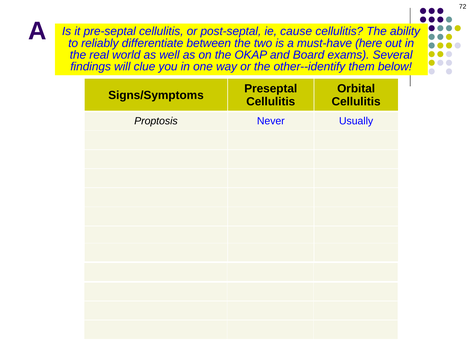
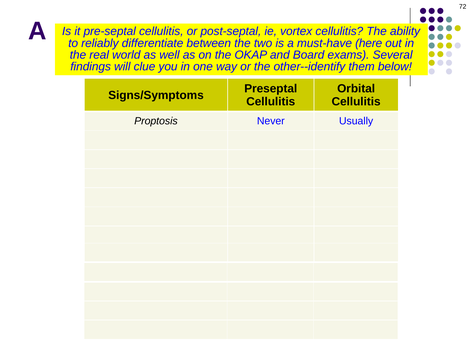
cause: cause -> vortex
